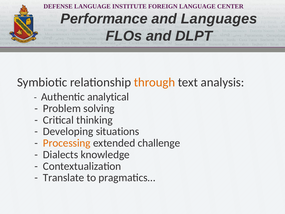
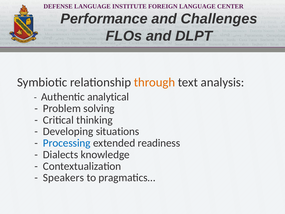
Languages: Languages -> Challenges
Processing colour: orange -> blue
challenge: challenge -> readiness
Translate: Translate -> Speakers
